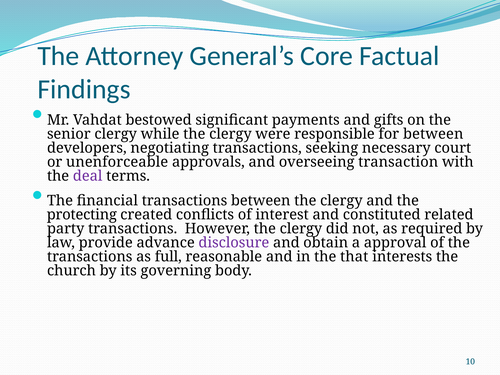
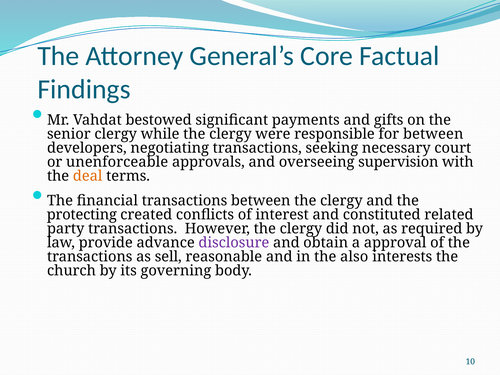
transaction: transaction -> supervision
deal colour: purple -> orange
full: full -> sell
that: that -> also
